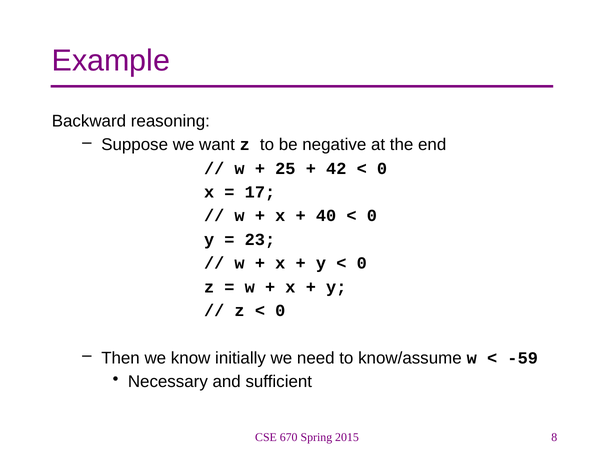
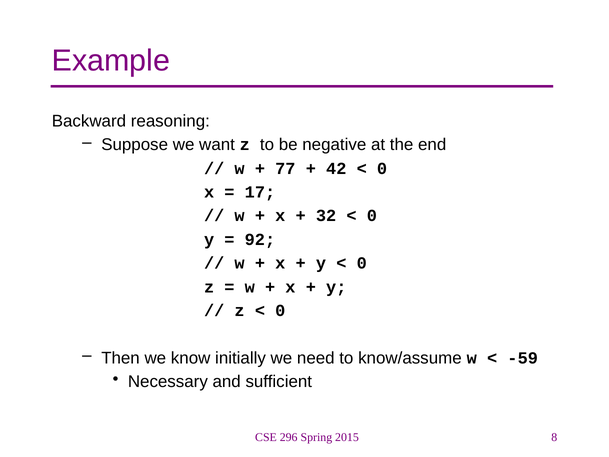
25: 25 -> 77
40: 40 -> 32
23: 23 -> 92
670: 670 -> 296
